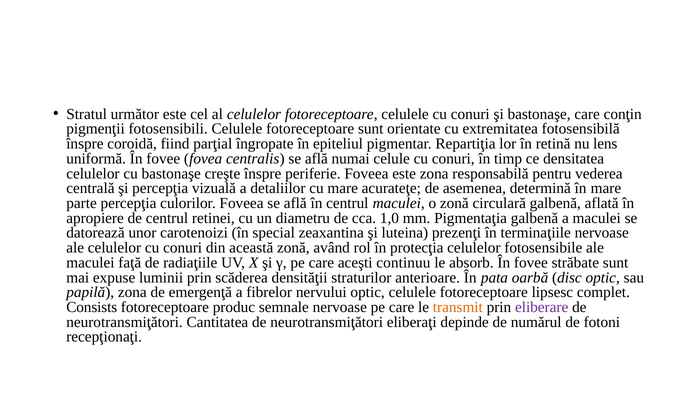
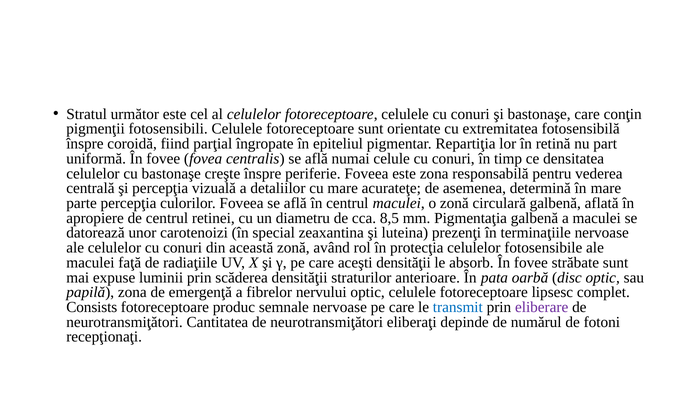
lens: lens -> part
1,0: 1,0 -> 8,5
aceşti continuu: continuu -> densităţii
transmit colour: orange -> blue
